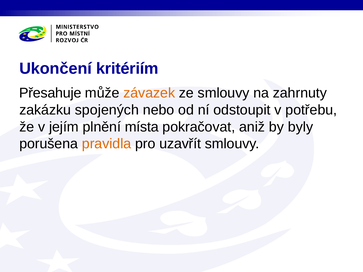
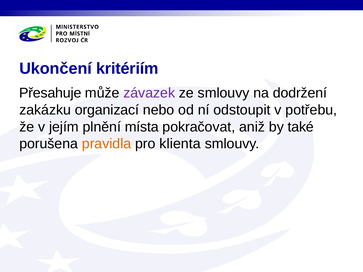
závazek colour: orange -> purple
zahrnuty: zahrnuty -> dodržení
spojených: spojených -> organizací
byly: byly -> také
uzavřít: uzavřít -> klienta
